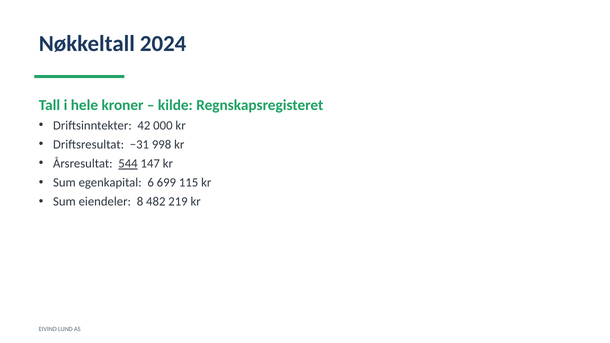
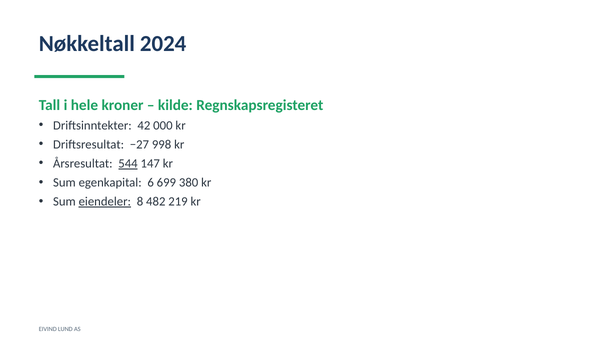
−31: −31 -> −27
115: 115 -> 380
eiendeler underline: none -> present
